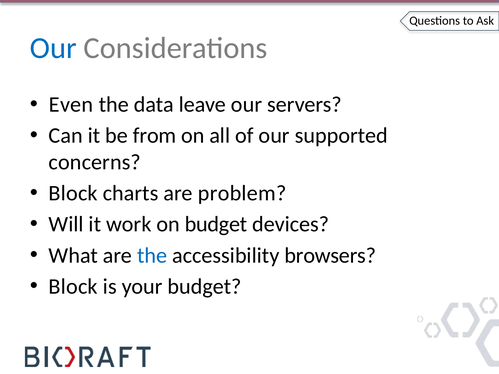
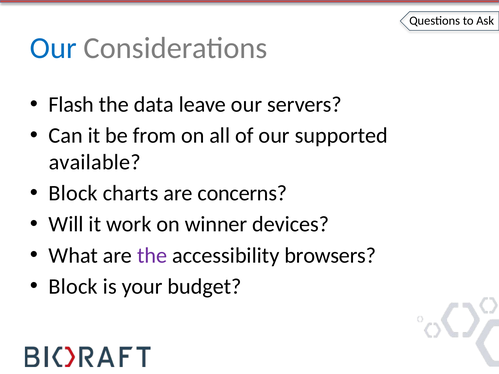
Even: Even -> Flash
concerns: concerns -> available
problem: problem -> concerns
on budget: budget -> winner
the at (152, 256) colour: blue -> purple
